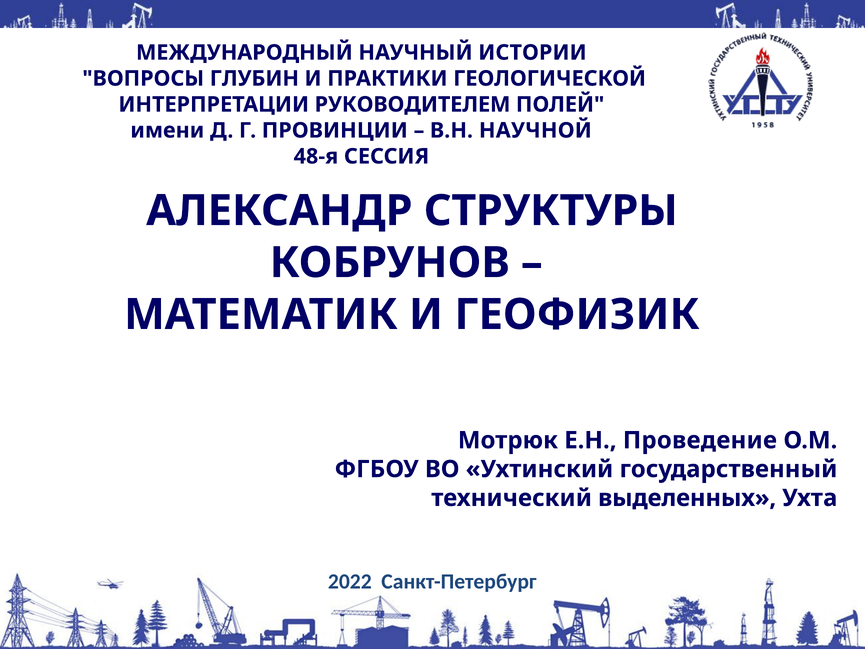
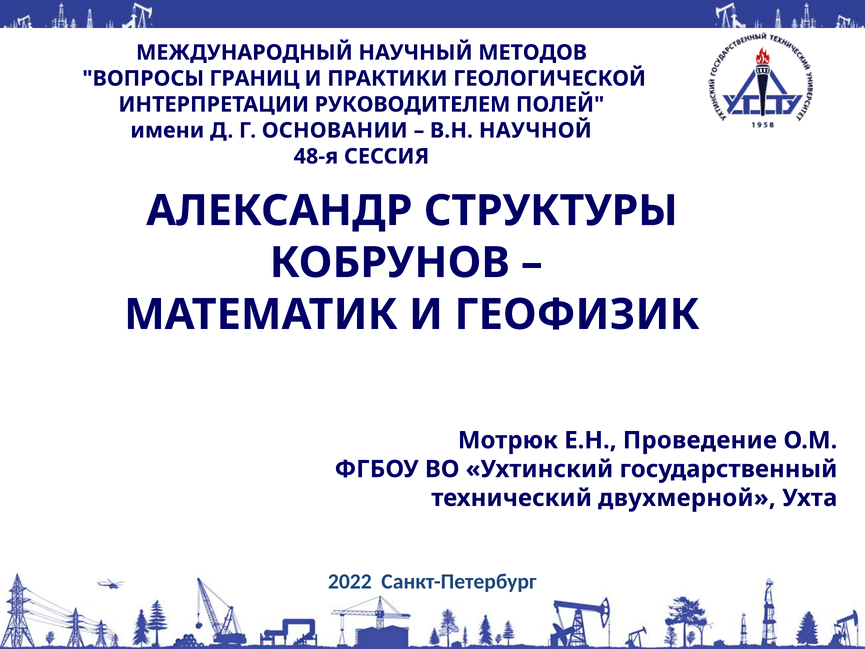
ИСТОРИИ: ИСТОРИИ -> МЕТОДОВ
ГЛУБИН: ГЛУБИН -> ГРАНИЦ
ПРОВИНЦИИ: ПРОВИНЦИИ -> ОСНОВАНИИ
выделенных: выделенных -> двухмерной
